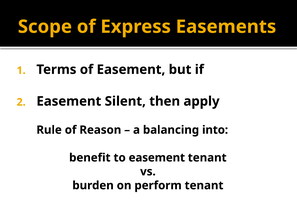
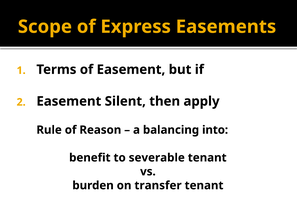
to easement: easement -> severable
perform: perform -> transfer
